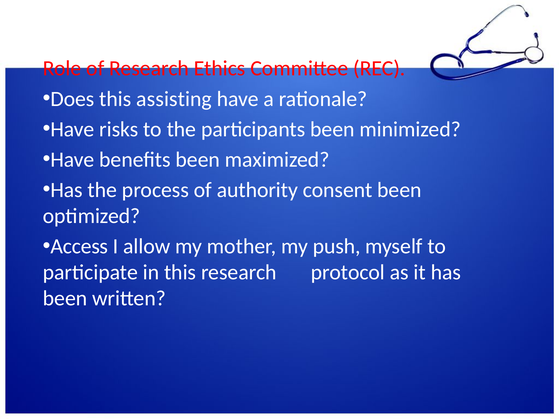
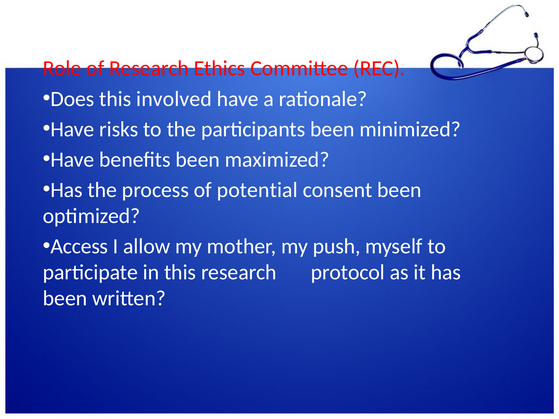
assisting: assisting -> involved
authority: authority -> potential
